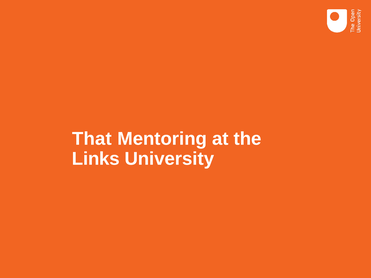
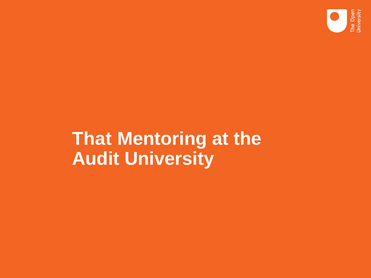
Links: Links -> Audit
